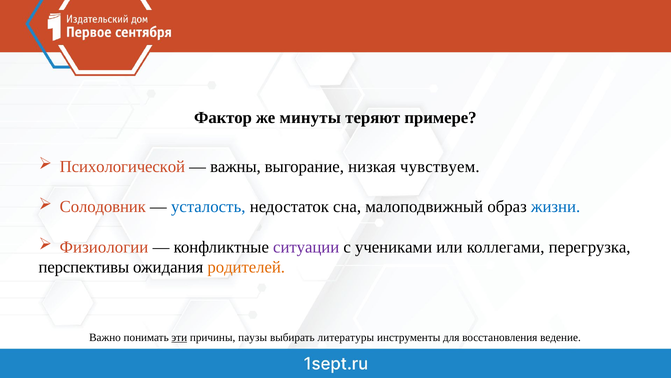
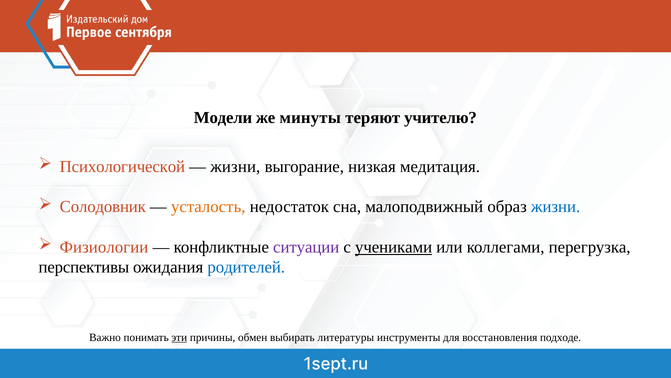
Фактор: Фактор -> Модели
примере: примере -> учителю
важны at (235, 166): важны -> жизни
чувствуем: чувствуем -> медитация
усталость colour: blue -> orange
учениками underline: none -> present
родителей colour: orange -> blue
паузы: паузы -> обмен
ведение: ведение -> подходе
